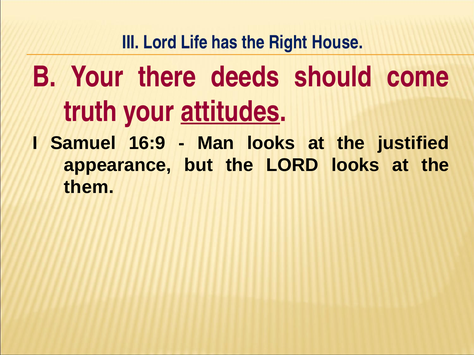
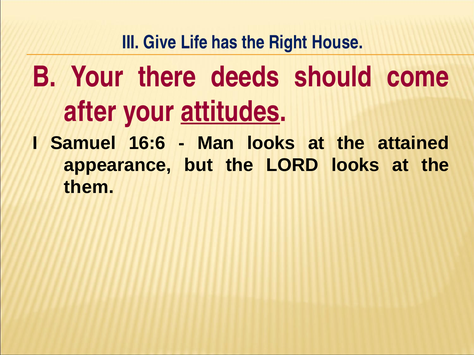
III Lord: Lord -> Give
truth: truth -> after
16:9: 16:9 -> 16:6
justified: justified -> attained
